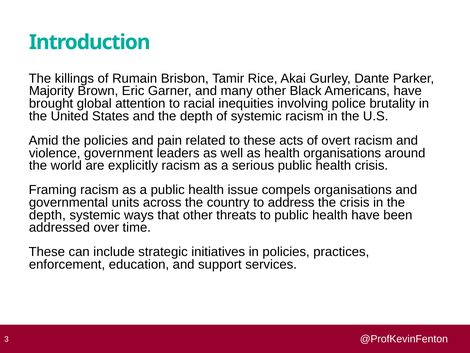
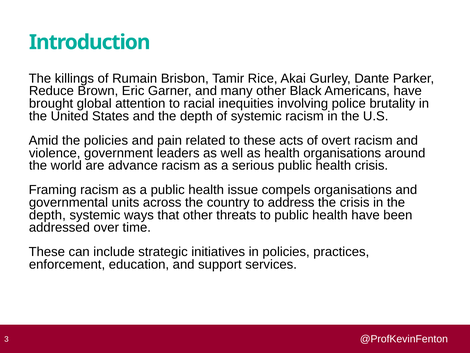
Majority: Majority -> Reduce
explicitly: explicitly -> advance
